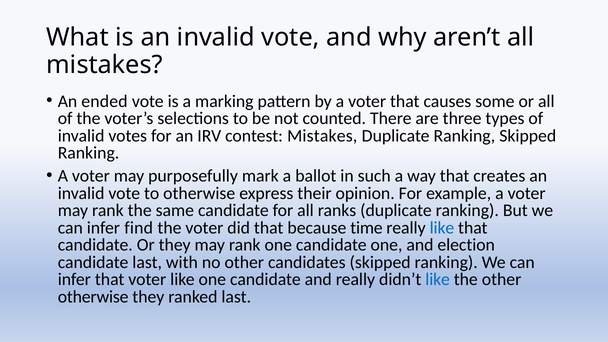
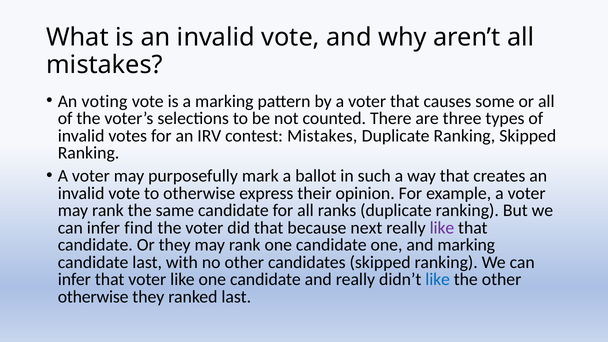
ended: ended -> voting
time: time -> next
like at (442, 228) colour: blue -> purple
and election: election -> marking
